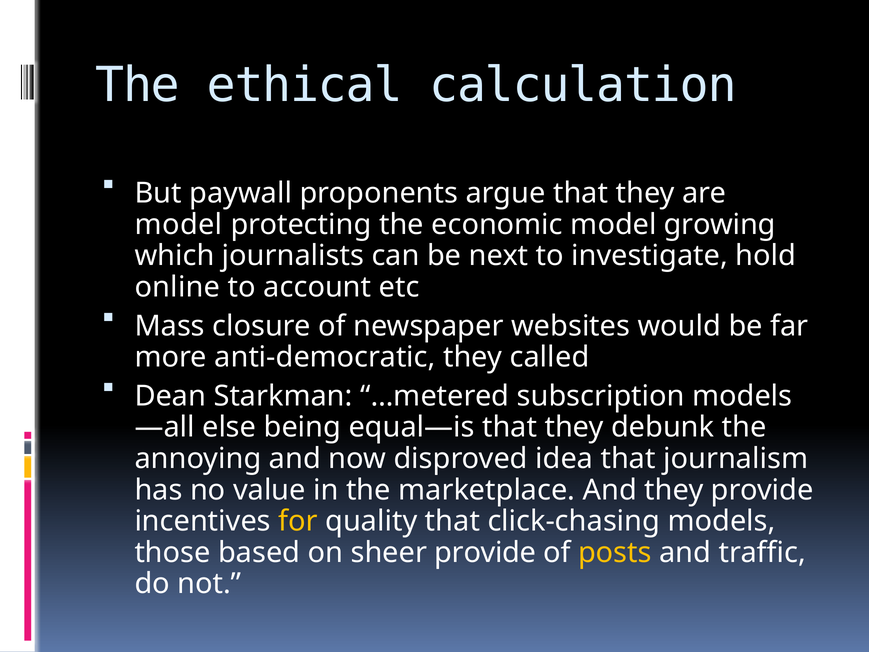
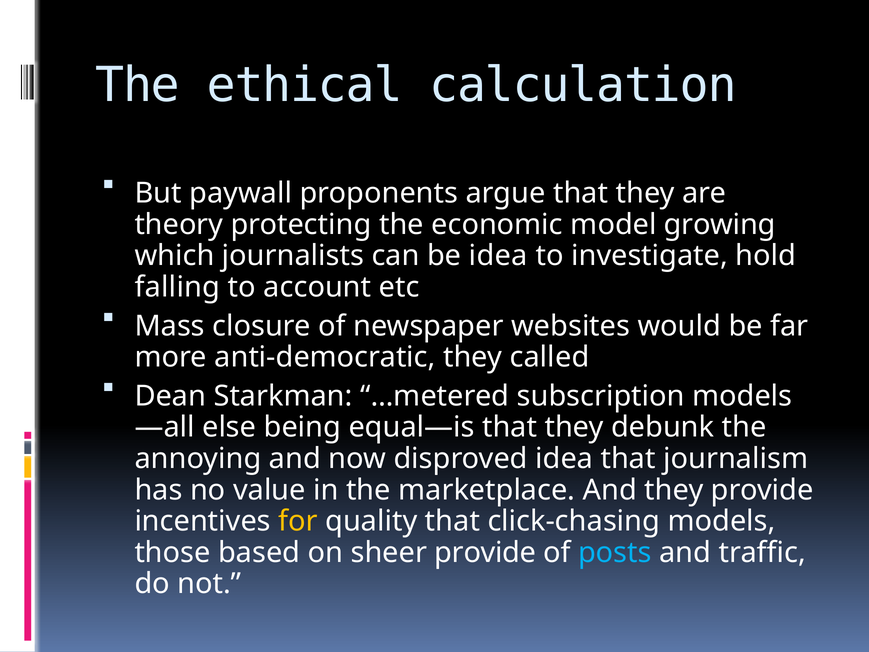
model at (179, 224): model -> theory
be next: next -> idea
online: online -> falling
posts colour: yellow -> light blue
